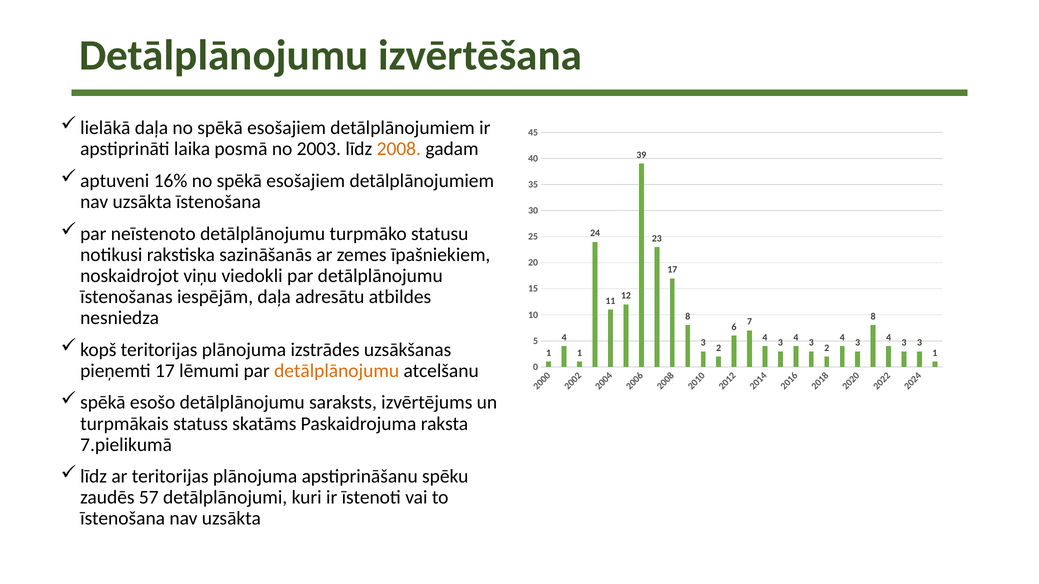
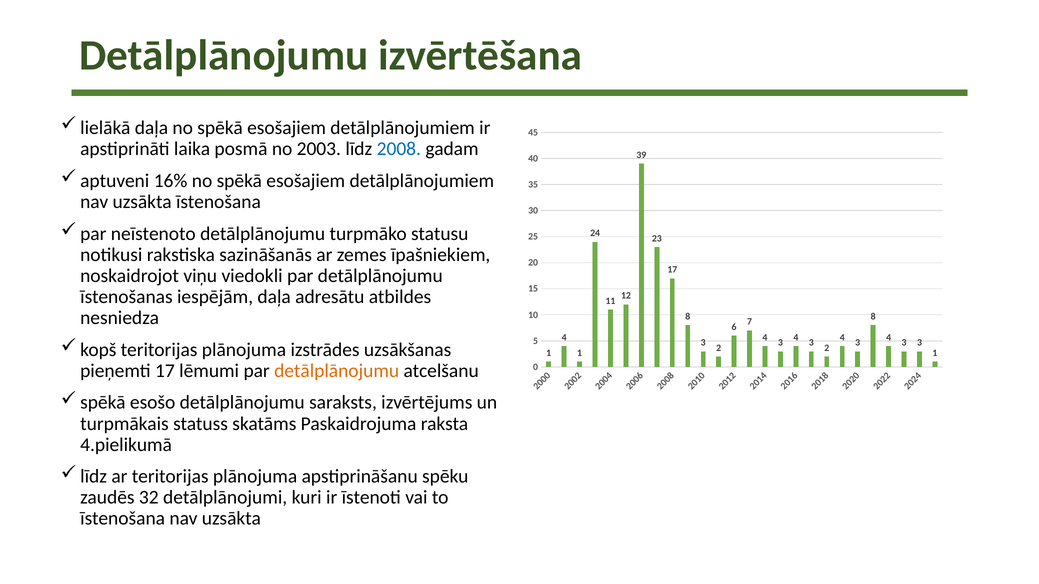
2008 colour: orange -> blue
7.pielikumā: 7.pielikumā -> 4.pielikumā
57: 57 -> 32
